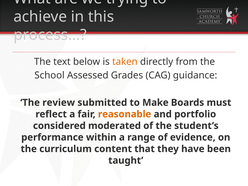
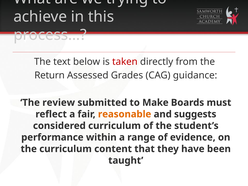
taken colour: orange -> red
School: School -> Return
portfolio: portfolio -> suggests
considered moderated: moderated -> curriculum
